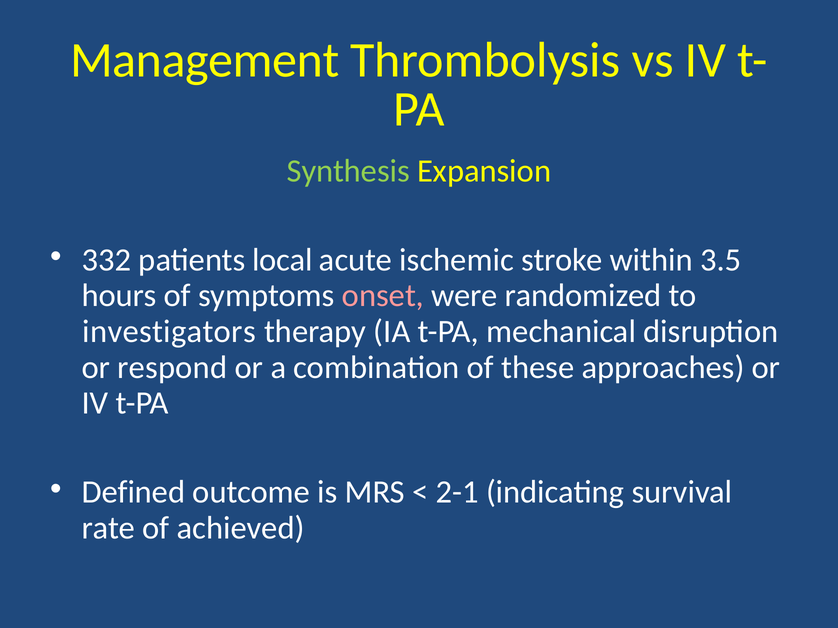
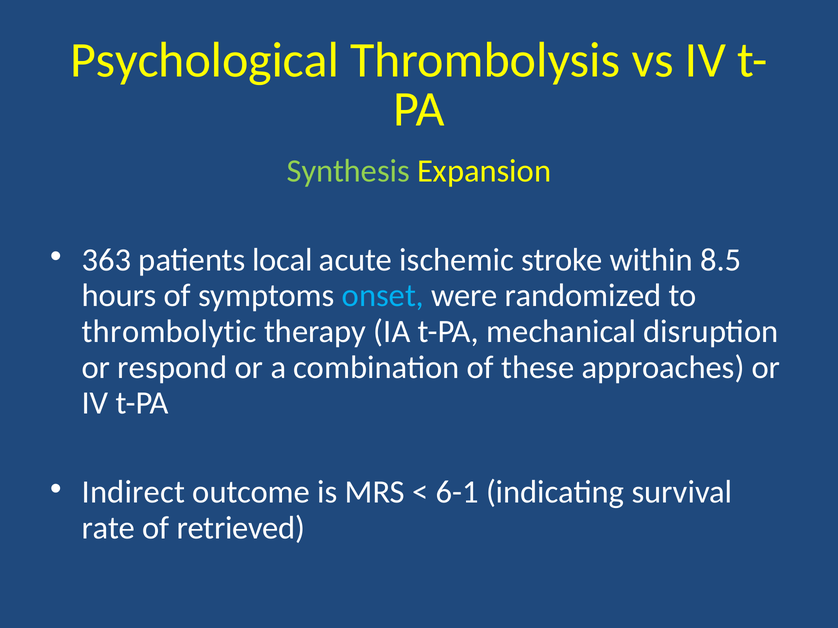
Management: Management -> Psychological
332: 332 -> 363
3.5: 3.5 -> 8.5
onset colour: pink -> light blue
investigators: investigators -> thrombolytic
Defined: Defined -> Indirect
2-1: 2-1 -> 6-1
achieved: achieved -> retrieved
